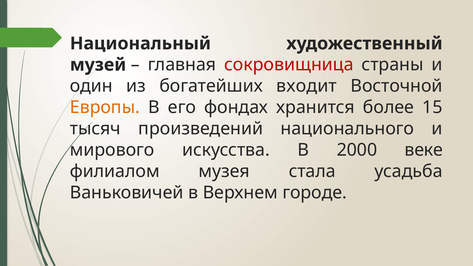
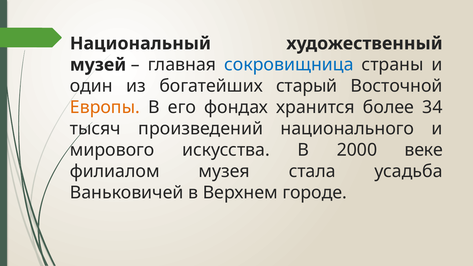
сокровищница colour: red -> blue
входит: входит -> старый
15: 15 -> 34
